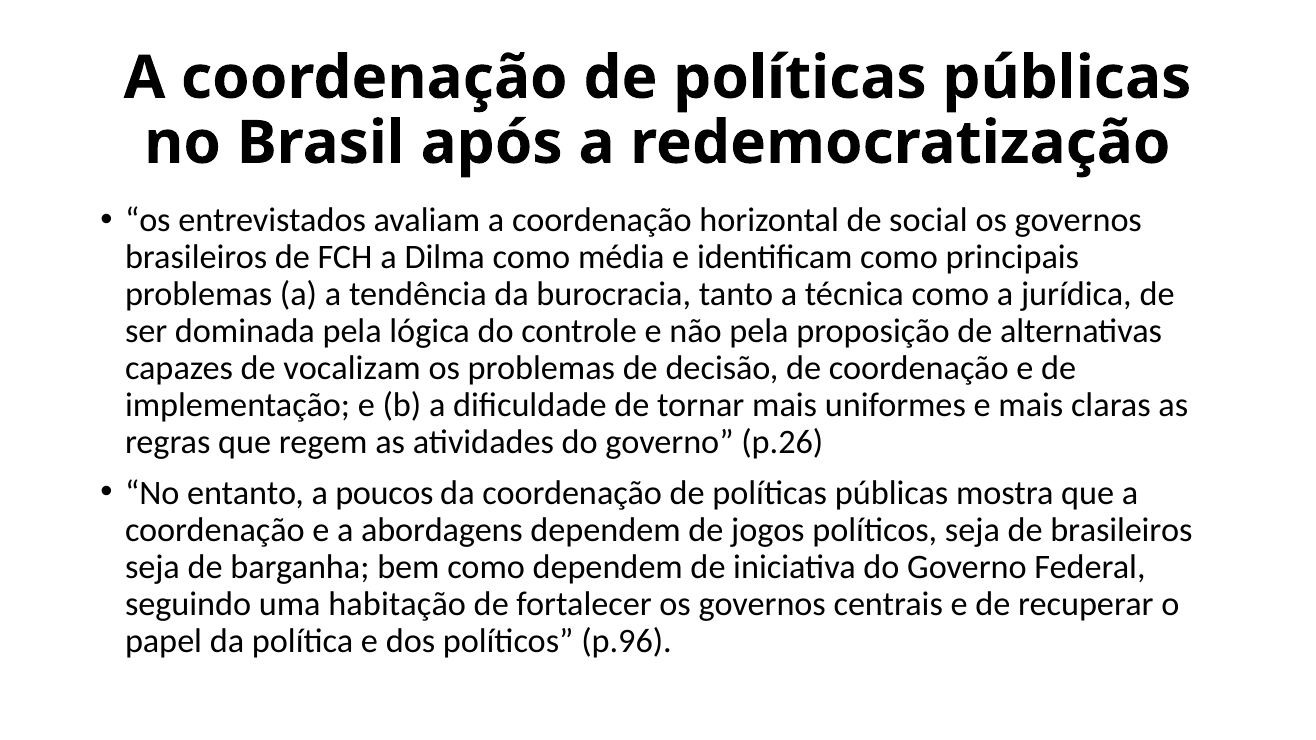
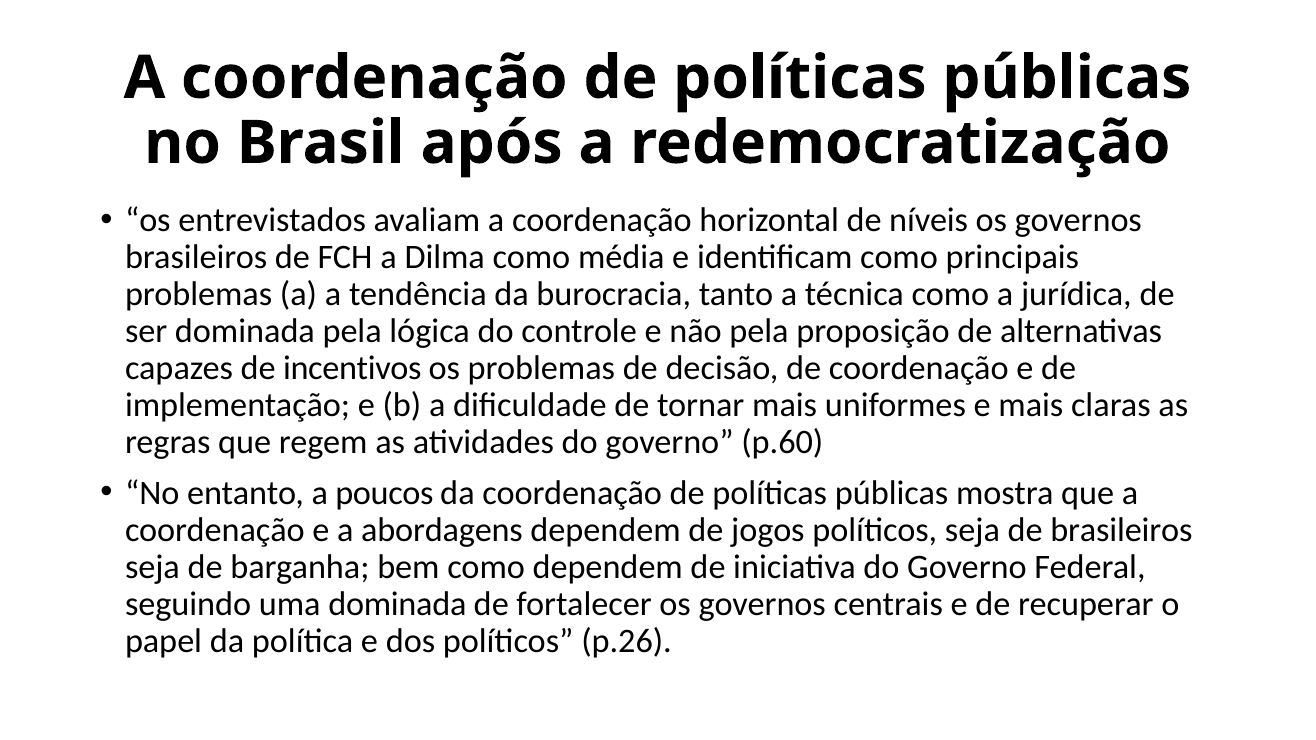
social: social -> níveis
vocalizam: vocalizam -> incentivos
p.26: p.26 -> p.60
uma habitação: habitação -> dominada
p.96: p.96 -> p.26
